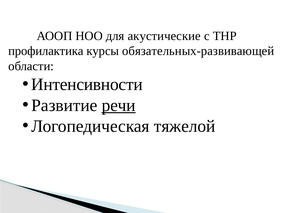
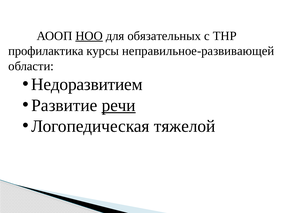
НОО underline: none -> present
акустические: акустические -> обязательных
обязательных-развивающей: обязательных-развивающей -> неправильное-развивающей
Интенсивности: Интенсивности -> Недоразвитием
